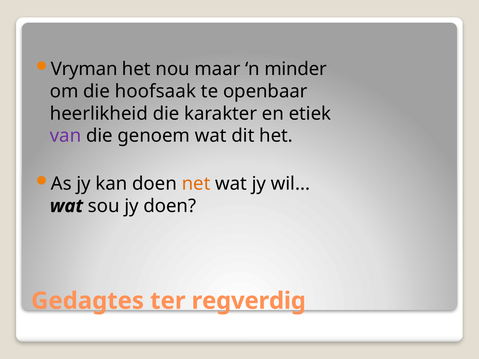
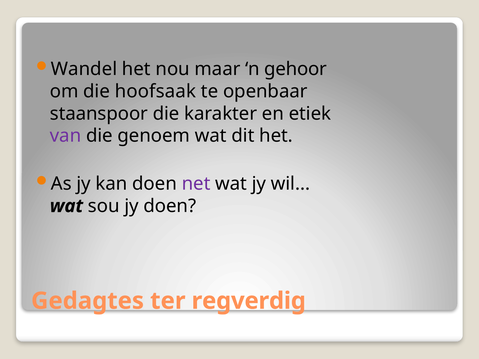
Vryman: Vryman -> Wandel
minder: minder -> gehoor
heerlikheid: heerlikheid -> staanspoor
net colour: orange -> purple
